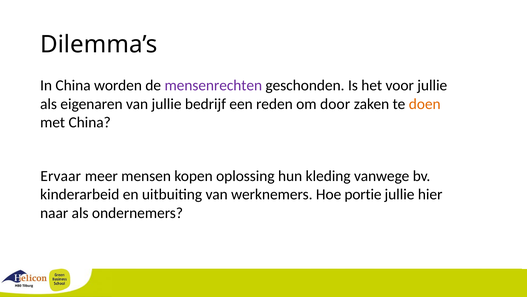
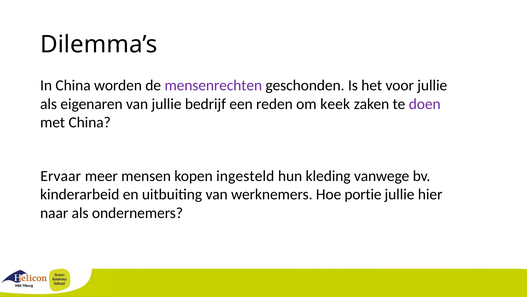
door: door -> keek
doen colour: orange -> purple
oplossing: oplossing -> ingesteld
